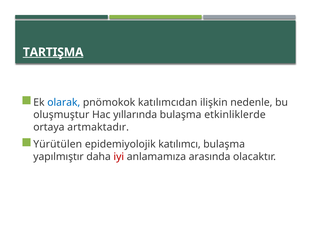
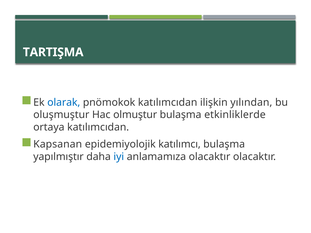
TARTIŞMA underline: present -> none
nedenle: nedenle -> yılından
yıllarında: yıllarında -> olmuştur
ortaya artmaktadır: artmaktadır -> katılımcıdan
Yürütülen: Yürütülen -> Kapsanan
iyi colour: red -> blue
anlamamıza arasında: arasında -> olacaktır
